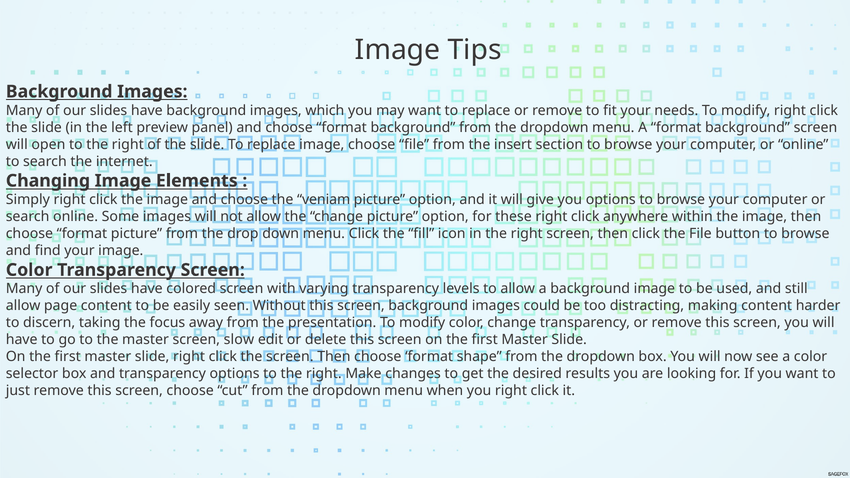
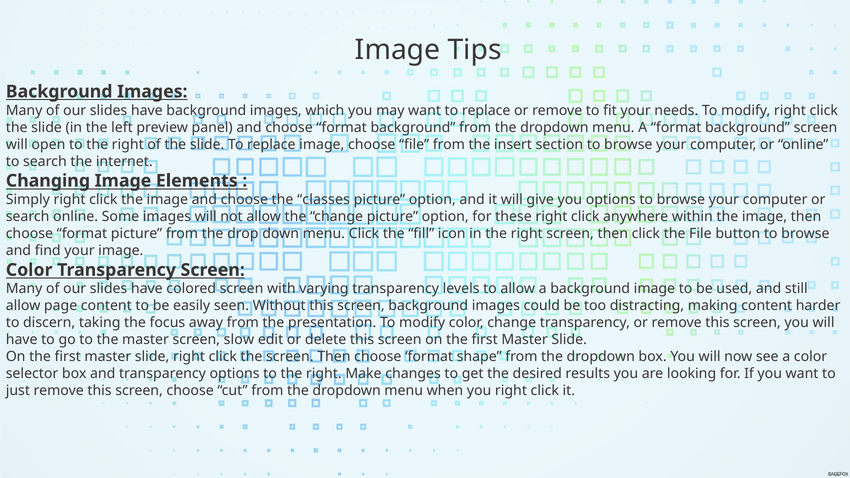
veniam: veniam -> classes
